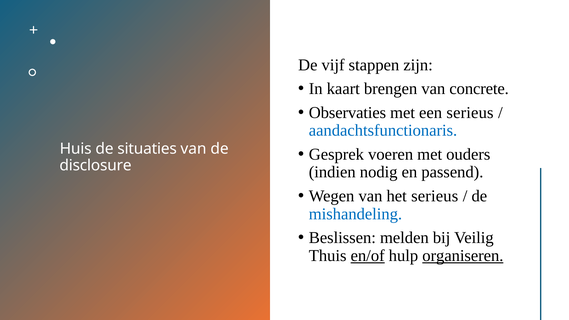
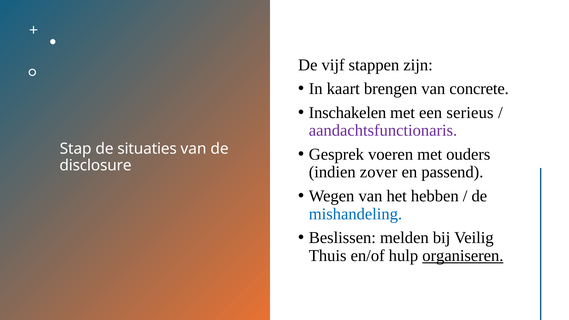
Observaties: Observaties -> Inschakelen
aandachtsfunctionaris colour: blue -> purple
Huis: Huis -> Stap
nodig: nodig -> zover
het serieus: serieus -> hebben
en/of underline: present -> none
